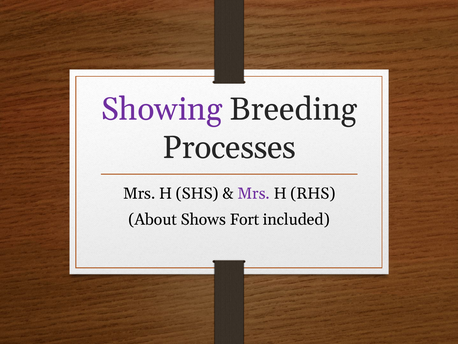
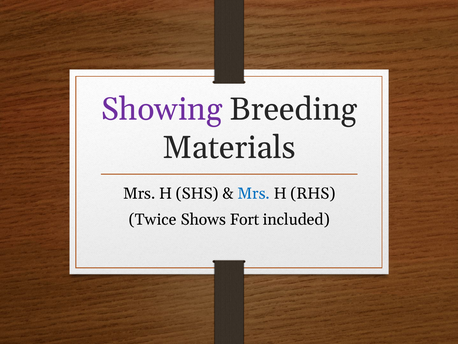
Processes: Processes -> Materials
Mrs at (254, 193) colour: purple -> blue
About: About -> Twice
